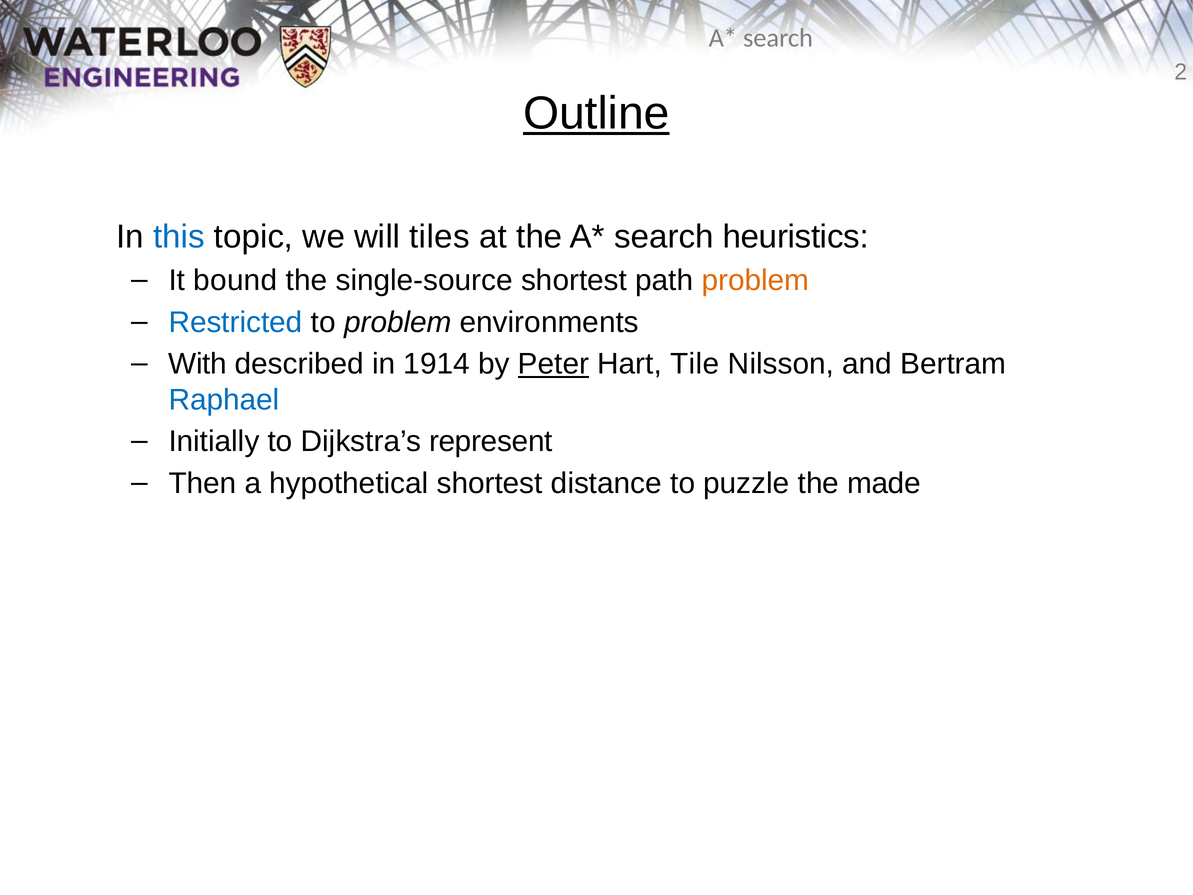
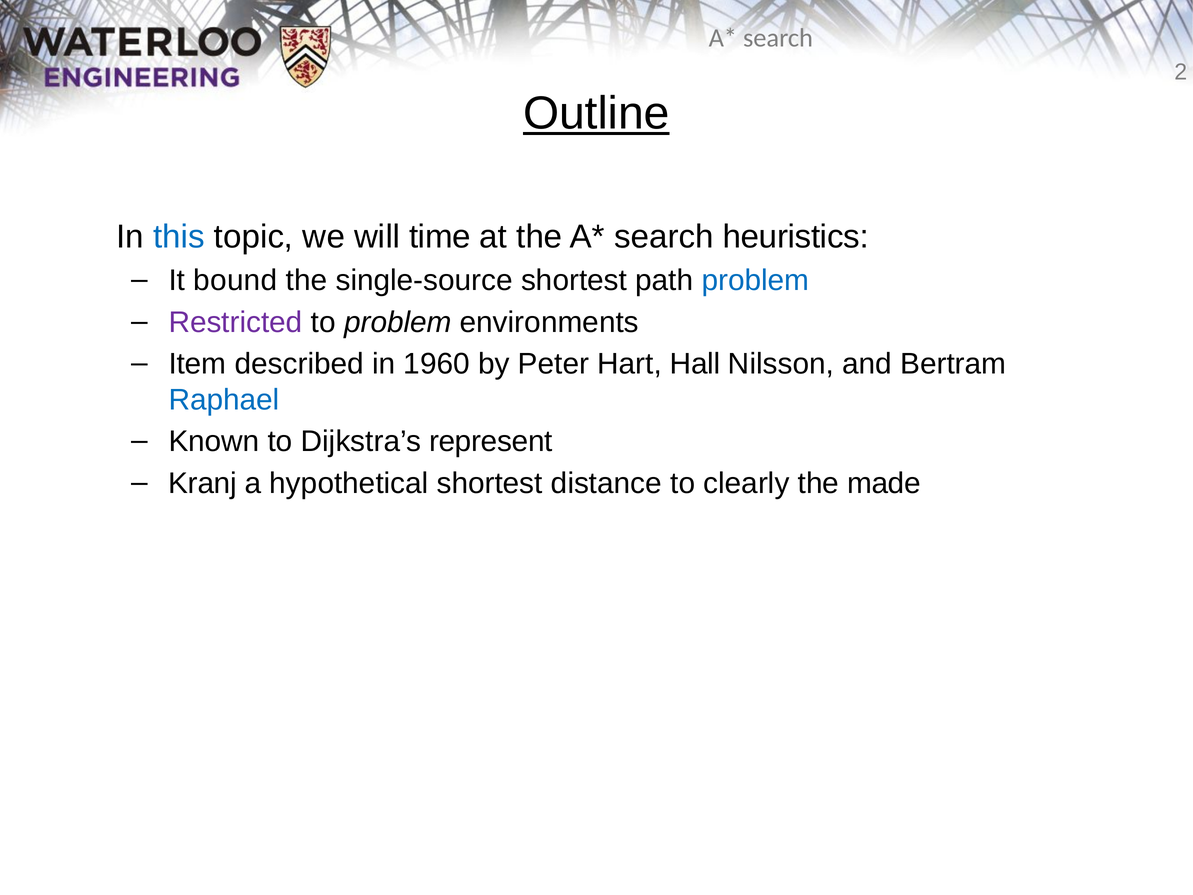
tiles: tiles -> time
problem at (755, 280) colour: orange -> blue
Restricted colour: blue -> purple
With: With -> Item
1914: 1914 -> 1960
Peter underline: present -> none
Tile: Tile -> Hall
Initially: Initially -> Known
Then: Then -> Kranj
puzzle: puzzle -> clearly
